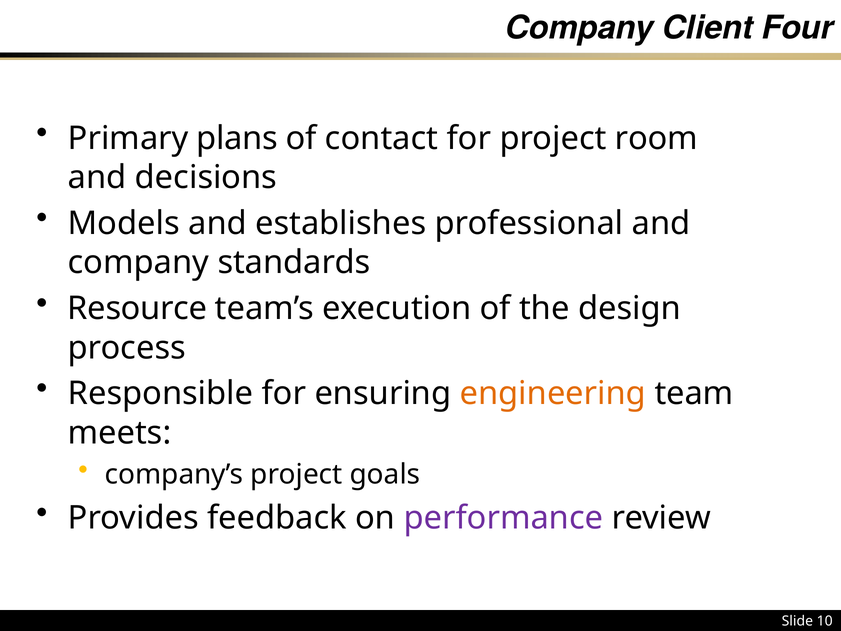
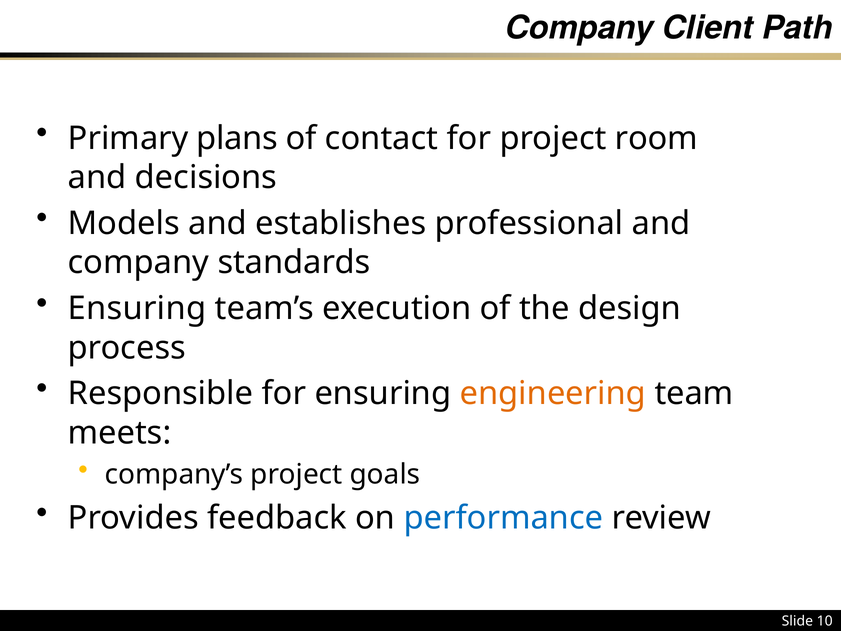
Four: Four -> Path
Resource at (137, 308): Resource -> Ensuring
performance colour: purple -> blue
